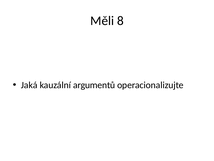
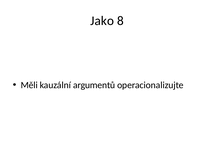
Měli: Měli -> Jako
Jaká: Jaká -> Měli
